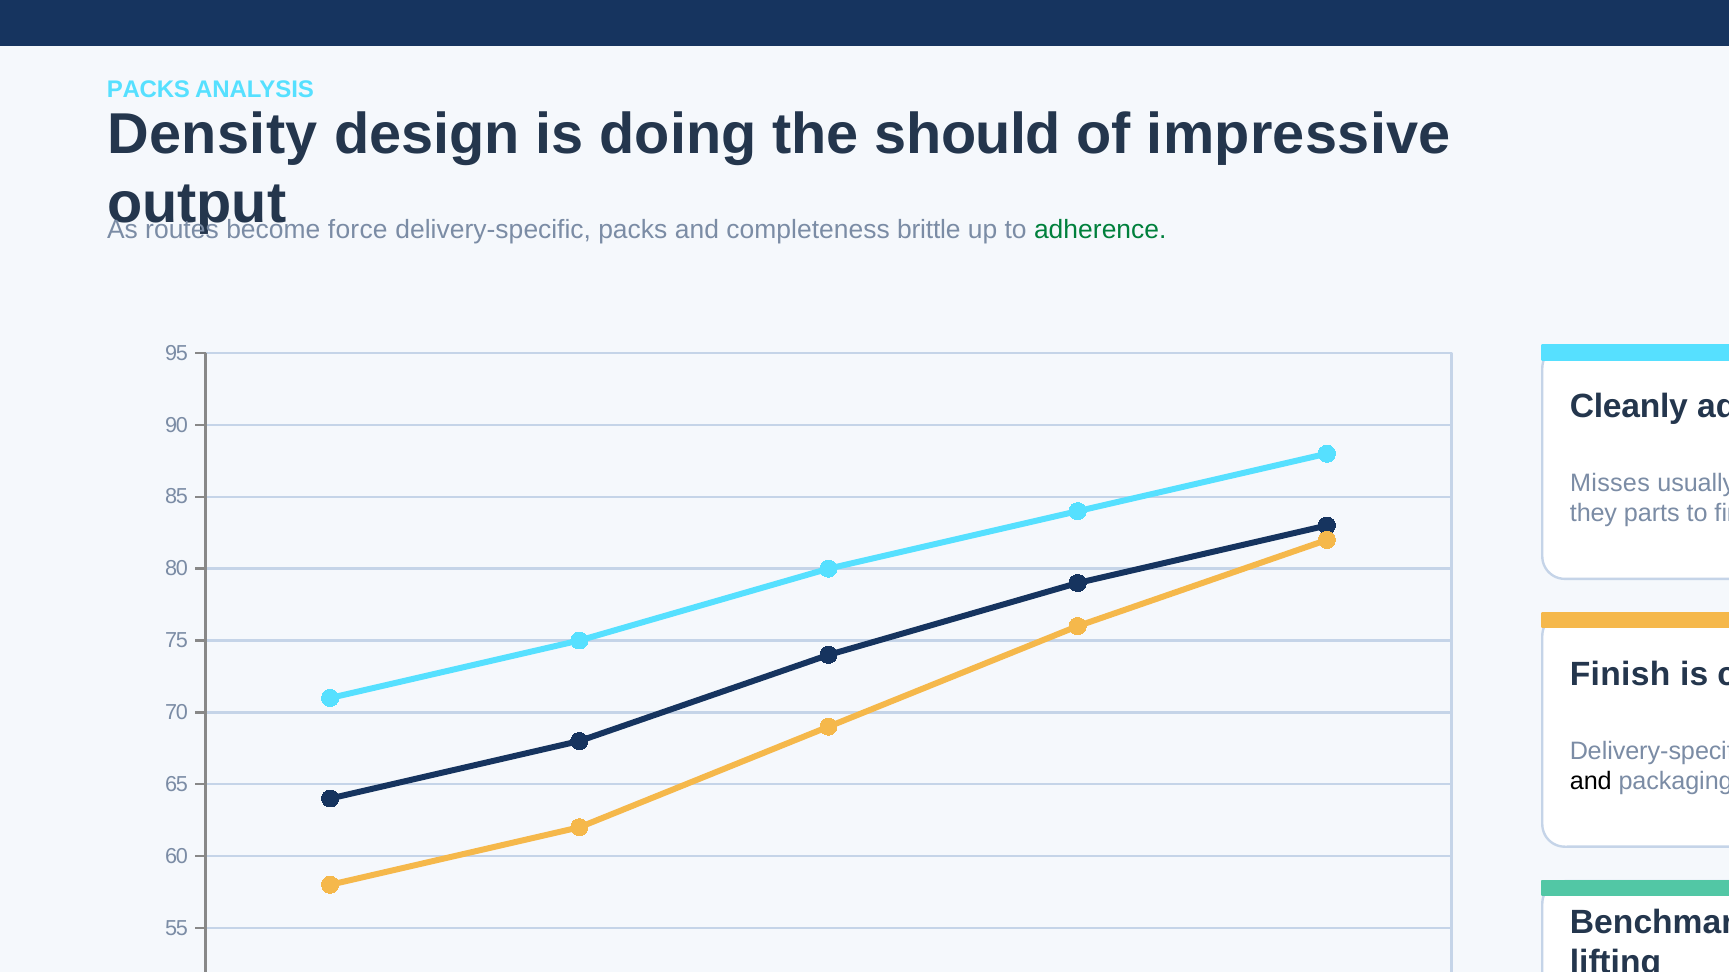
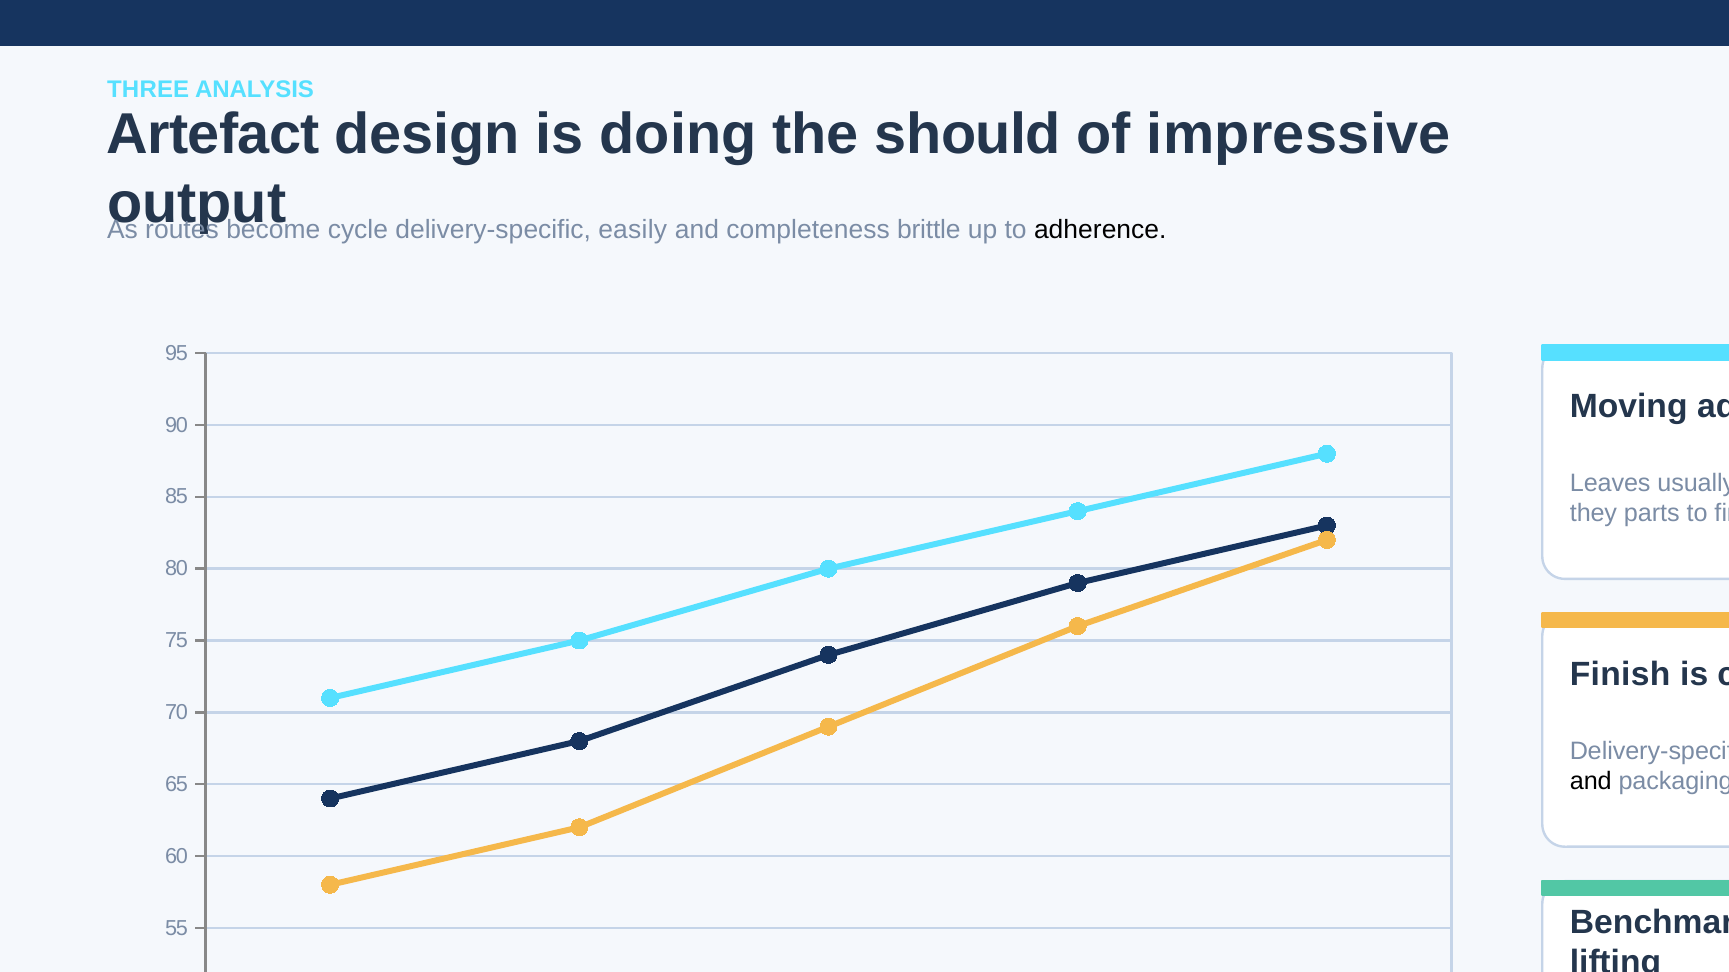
PACKS at (148, 90): PACKS -> THREE
Density: Density -> Artefact
force: force -> cycle
delivery-specific packs: packs -> easily
adherence at (1100, 230) colour: green -> black
Cleanly: Cleanly -> Moving
Misses: Misses -> Leaves
